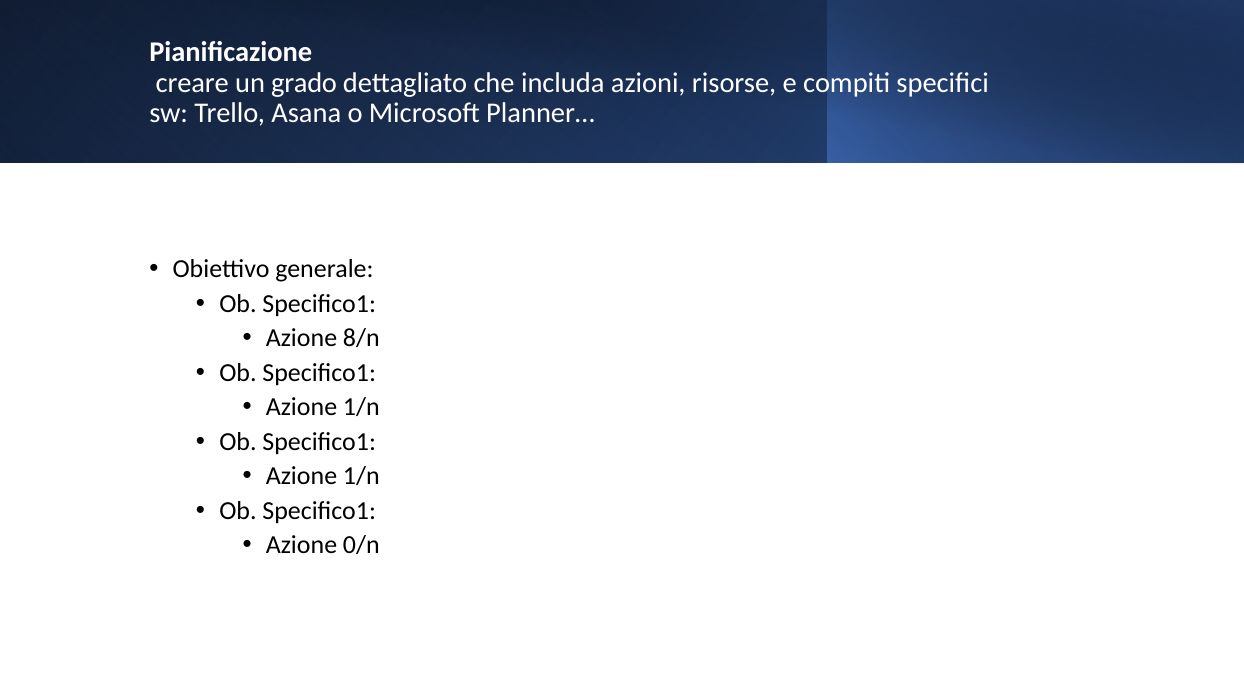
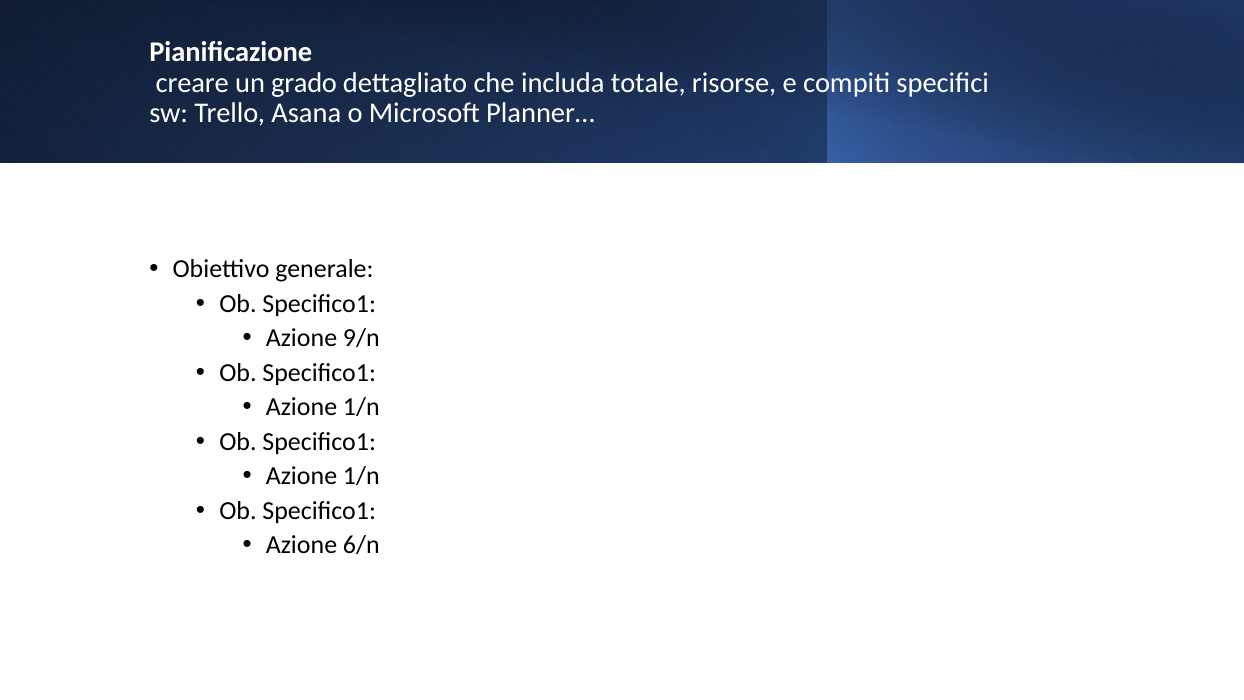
azioni: azioni -> totale
8/n: 8/n -> 9/n
0/n: 0/n -> 6/n
